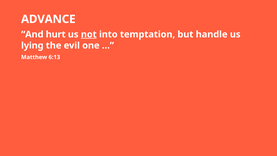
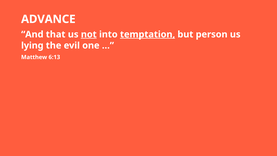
hurt: hurt -> that
temptation underline: none -> present
handle: handle -> person
